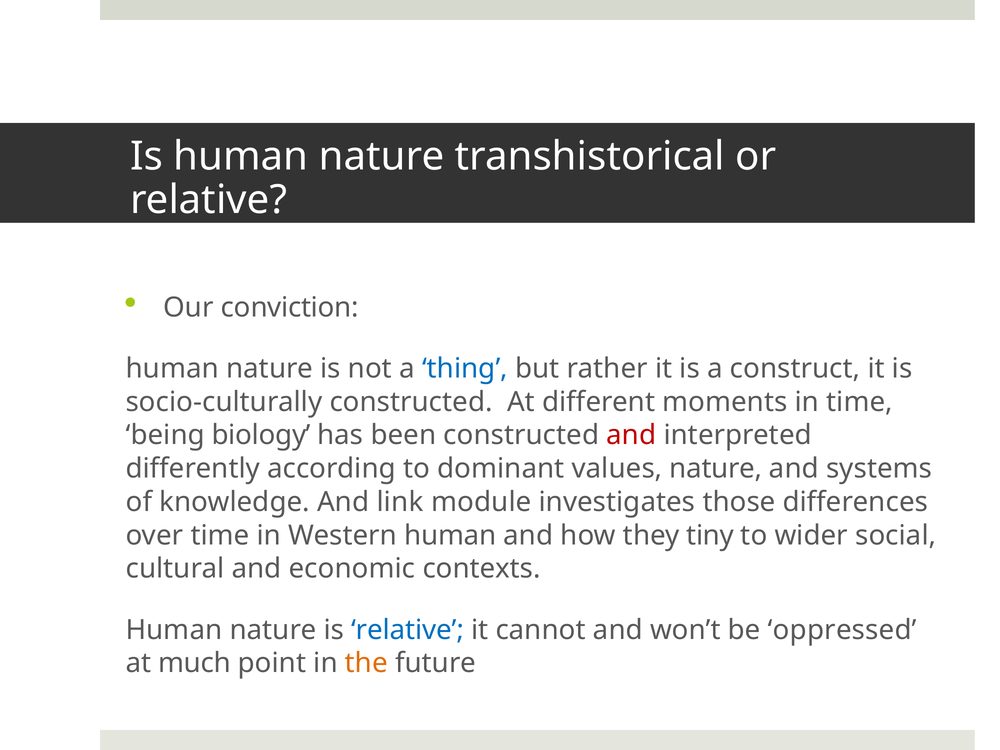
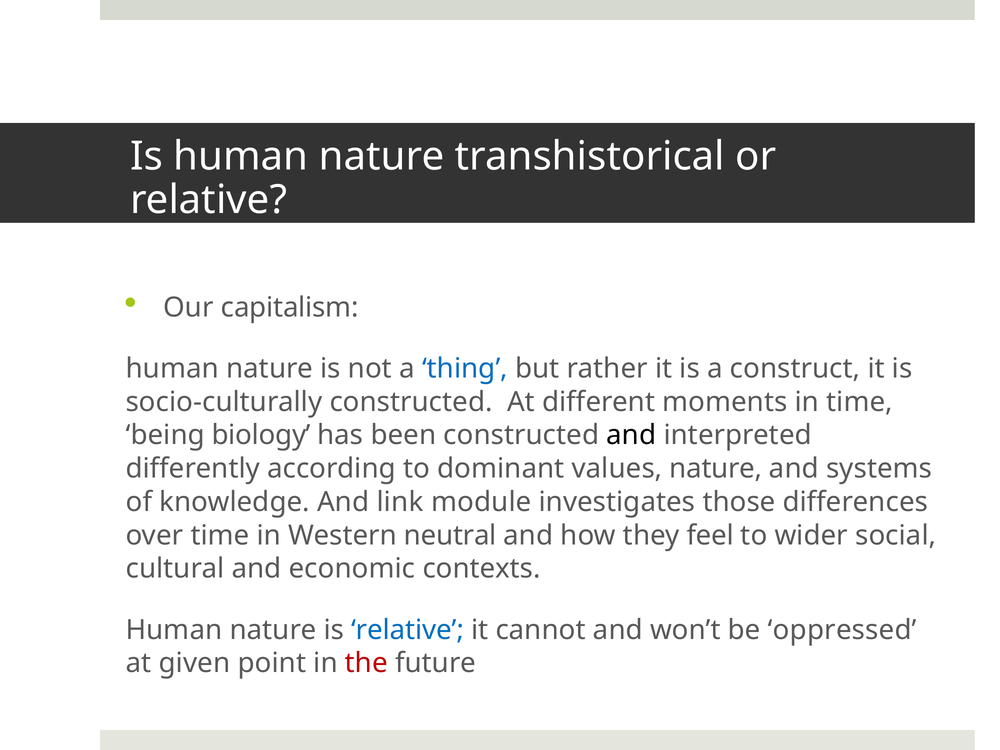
conviction: conviction -> capitalism
and at (631, 435) colour: red -> black
Western human: human -> neutral
tiny: tiny -> feel
much: much -> given
the colour: orange -> red
